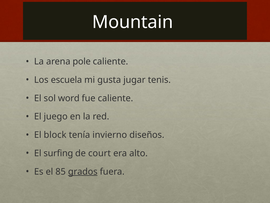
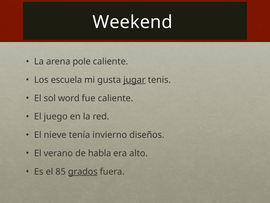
Mountain: Mountain -> Weekend
jugar underline: none -> present
block: block -> nieve
surfing: surfing -> verano
court: court -> habla
